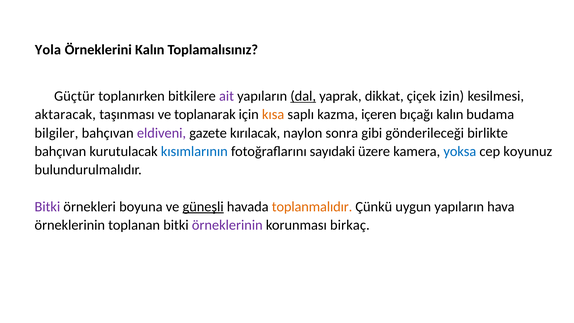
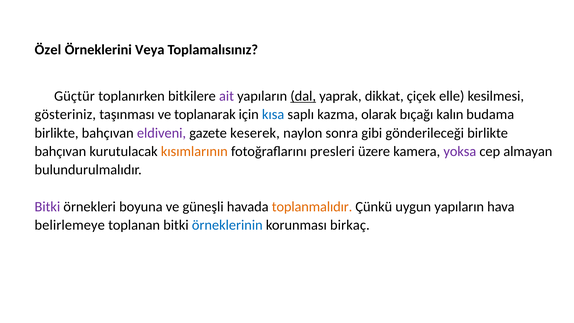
Yola: Yola -> Özel
Örneklerini Kalın: Kalın -> Veya
izin: izin -> elle
aktaracak: aktaracak -> gösteriniz
kısa colour: orange -> blue
içeren: içeren -> olarak
bilgiler at (56, 133): bilgiler -> birlikte
kırılacak: kırılacak -> keserek
kısımlarının colour: blue -> orange
sayıdaki: sayıdaki -> presleri
yoksa colour: blue -> purple
koyunuz: koyunuz -> almayan
güneşli underline: present -> none
örneklerinin at (70, 225): örneklerinin -> belirlemeye
örneklerinin at (227, 225) colour: purple -> blue
